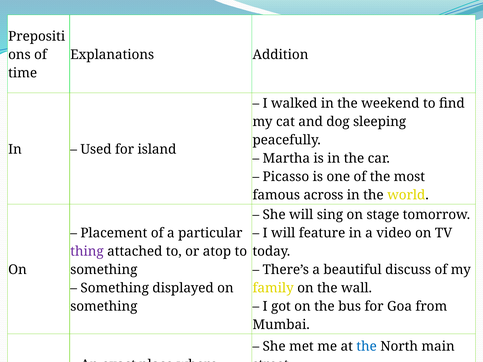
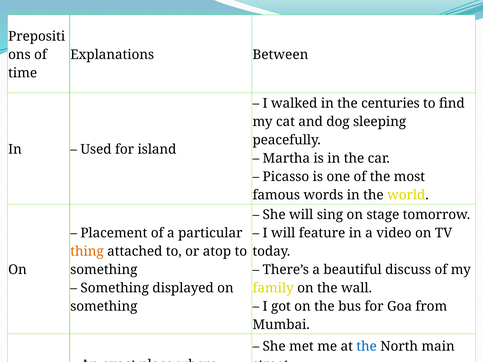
Addition: Addition -> Between
weekend: weekend -> centuries
across: across -> words
thing colour: purple -> orange
